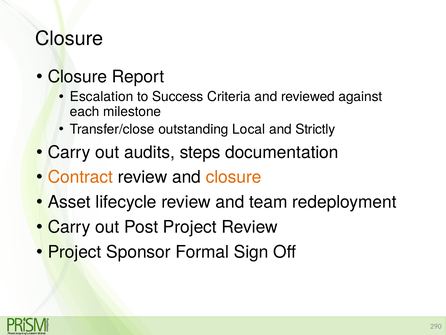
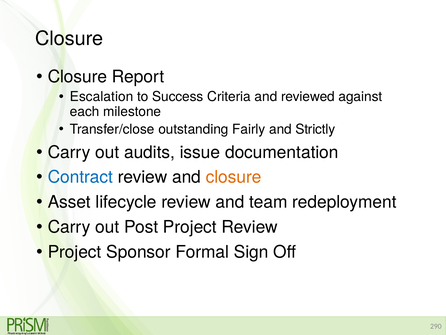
Local: Local -> Fairly
steps: steps -> issue
Contract colour: orange -> blue
